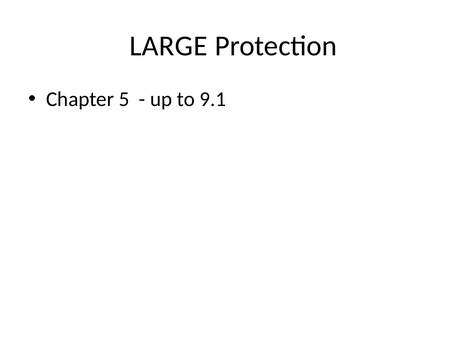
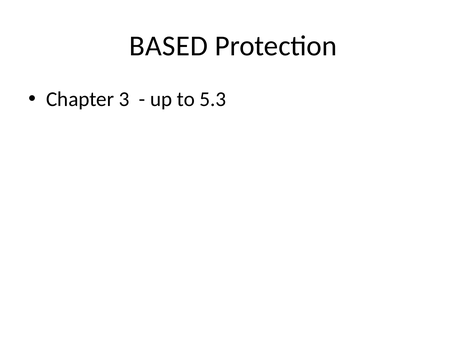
LARGE: LARGE -> BASED
5: 5 -> 3
9.1: 9.1 -> 5.3
